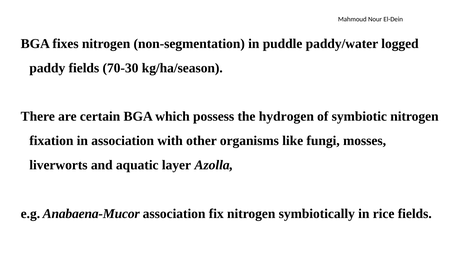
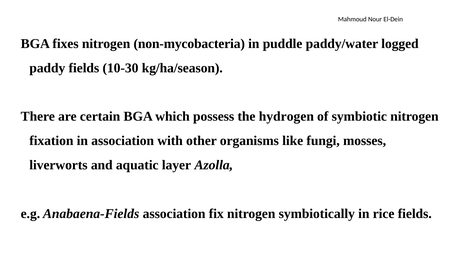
non-segmentation: non-segmentation -> non-mycobacteria
70-30: 70-30 -> 10-30
Anabaena-Mucor: Anabaena-Mucor -> Anabaena-Fields
